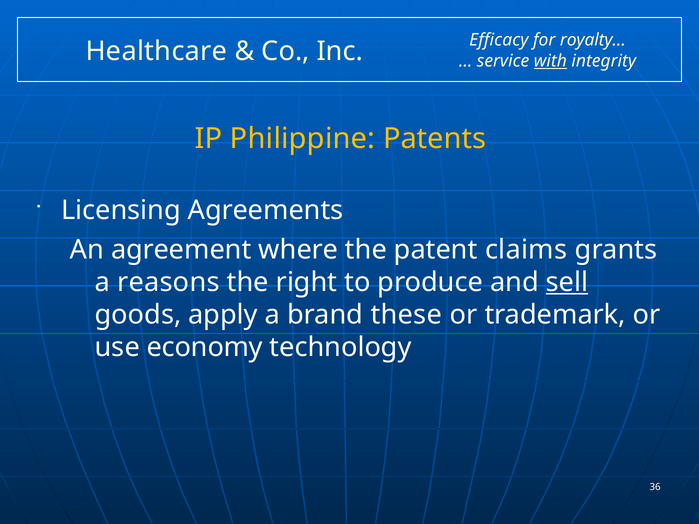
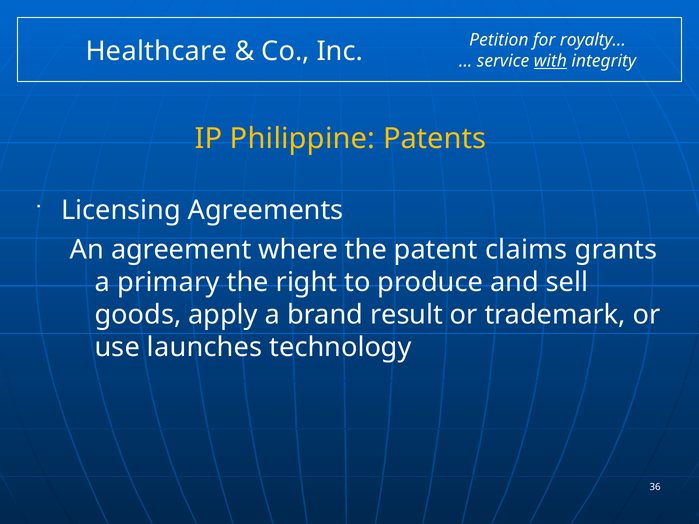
Efficacy: Efficacy -> Petition
reasons: reasons -> primary
sell underline: present -> none
these: these -> result
economy: economy -> launches
